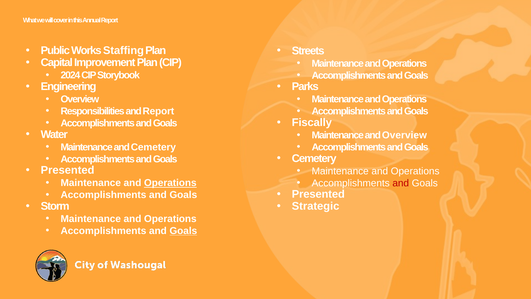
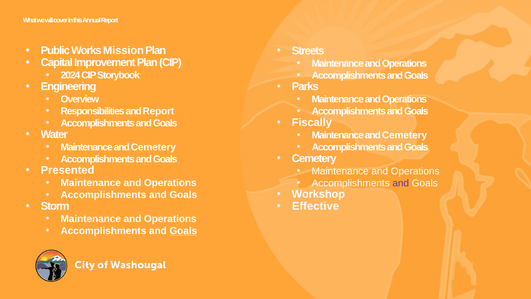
Staffing: Staffing -> Mission
Overview at (404, 135): Overview -> Cemetery
Operations at (170, 183) underline: present -> none
and at (401, 183) colour: red -> purple
Presented at (318, 194): Presented -> Workshop
Strategic: Strategic -> Effective
